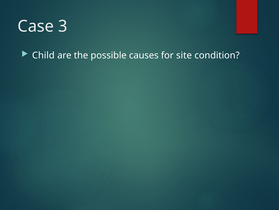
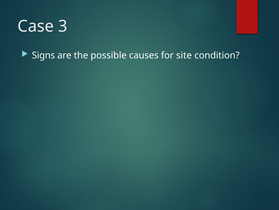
Child: Child -> Signs
